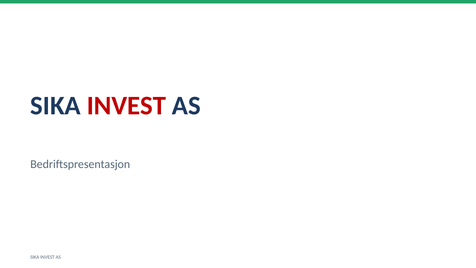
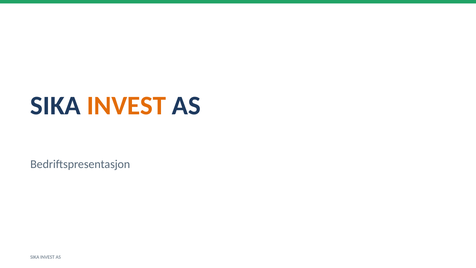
INVEST at (126, 106) colour: red -> orange
